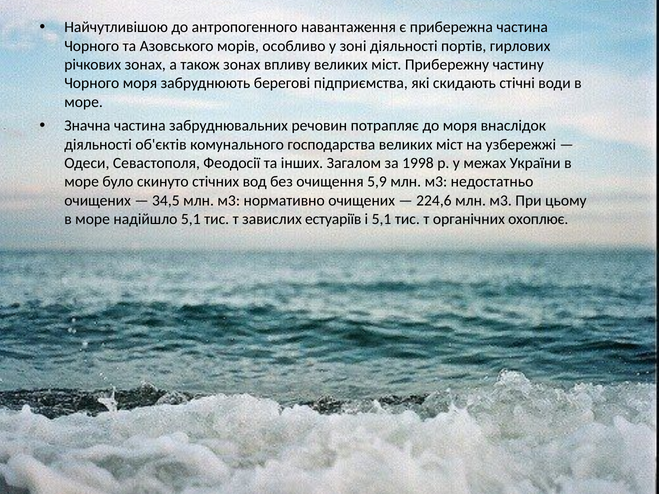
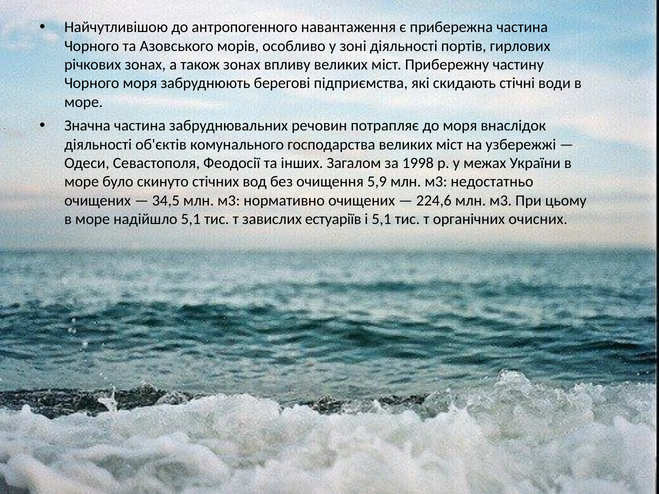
охоплює: охоплює -> очисних
